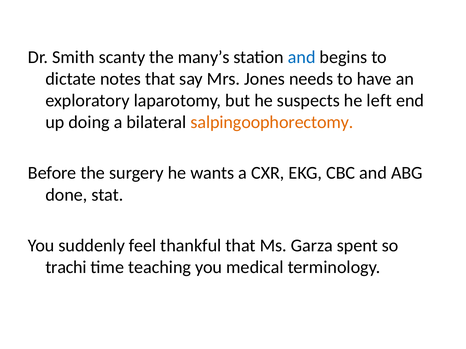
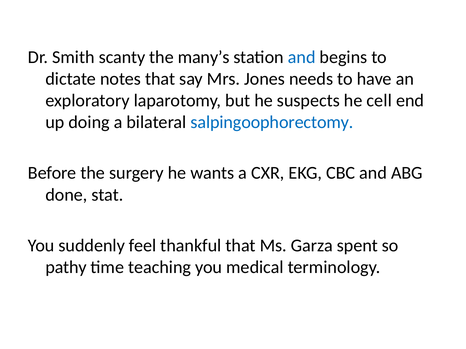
left: left -> cell
salpingoophorectomy colour: orange -> blue
trachi: trachi -> pathy
